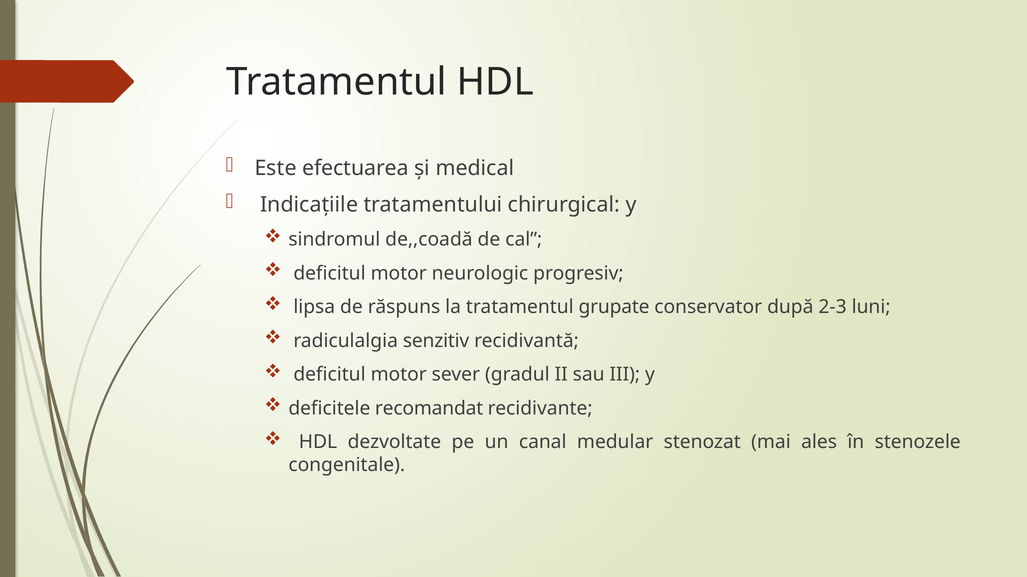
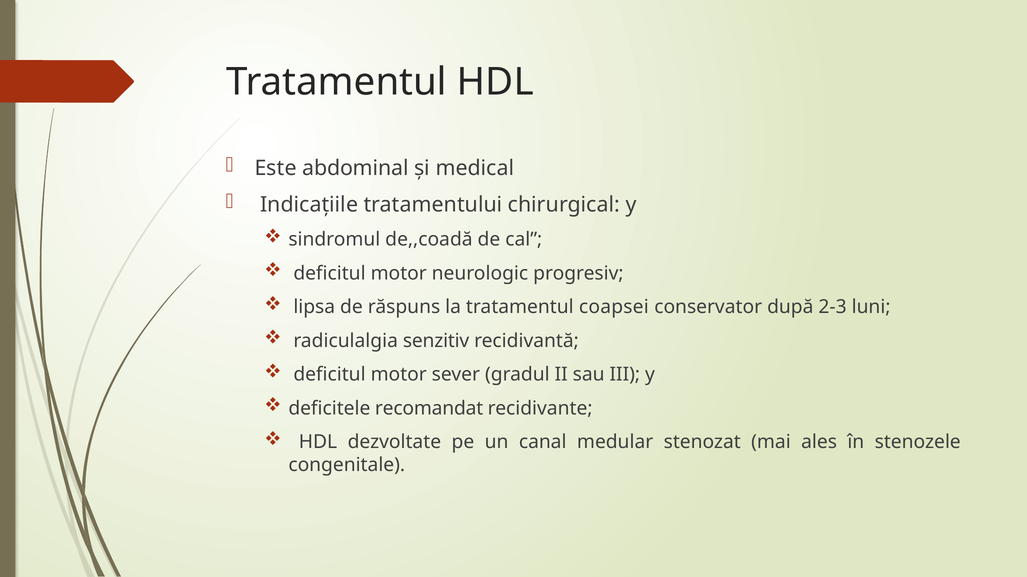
efectuarea: efectuarea -> abdominal
grupate: grupate -> coapsei
